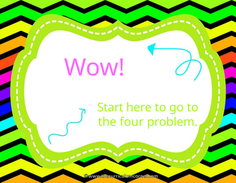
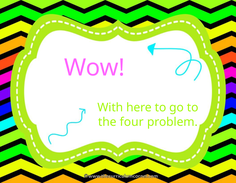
Start: Start -> With
